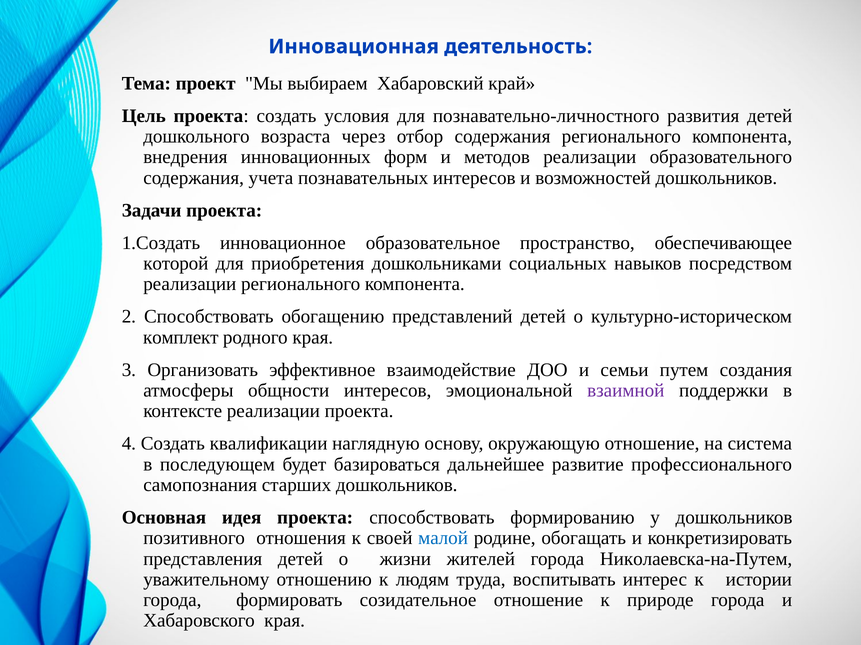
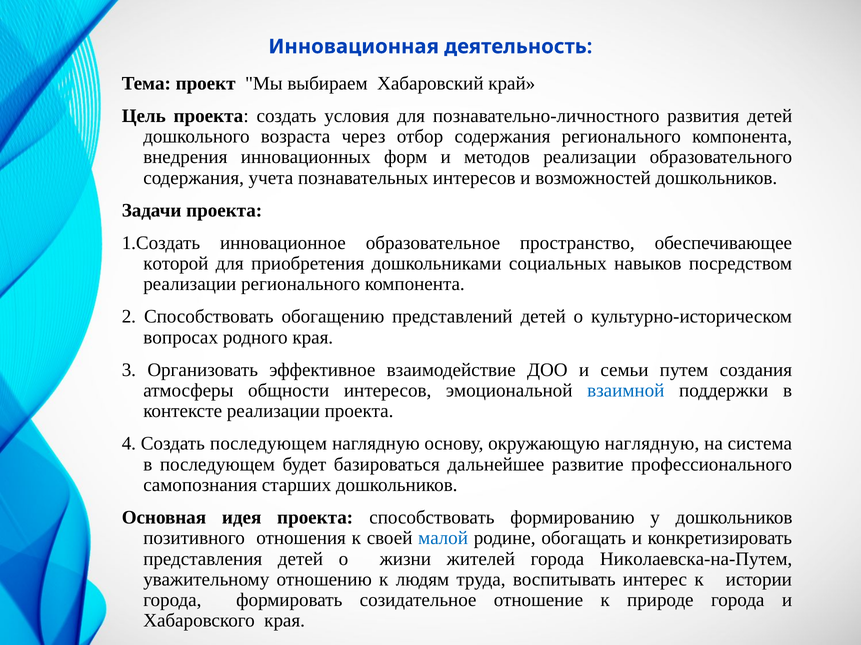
комплект: комплект -> вопросах
взаимной colour: purple -> blue
Создать квалификации: квалификации -> последующем
окружающую отношение: отношение -> наглядную
